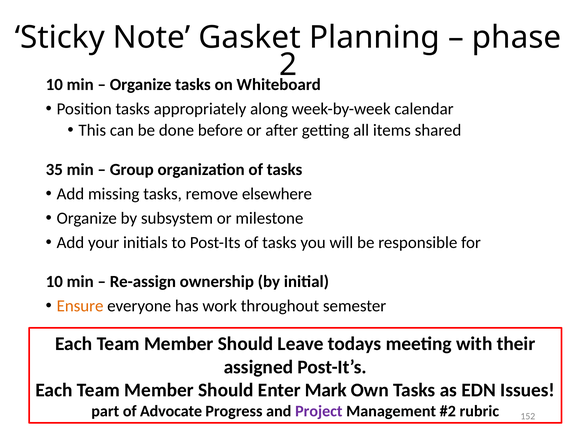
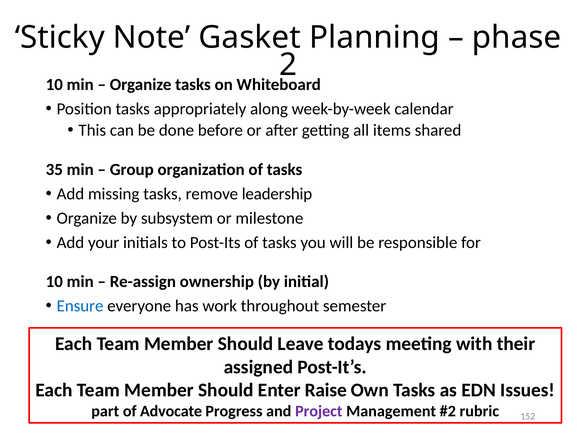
elsewhere: elsewhere -> leadership
Ensure colour: orange -> blue
Mark: Mark -> Raise
